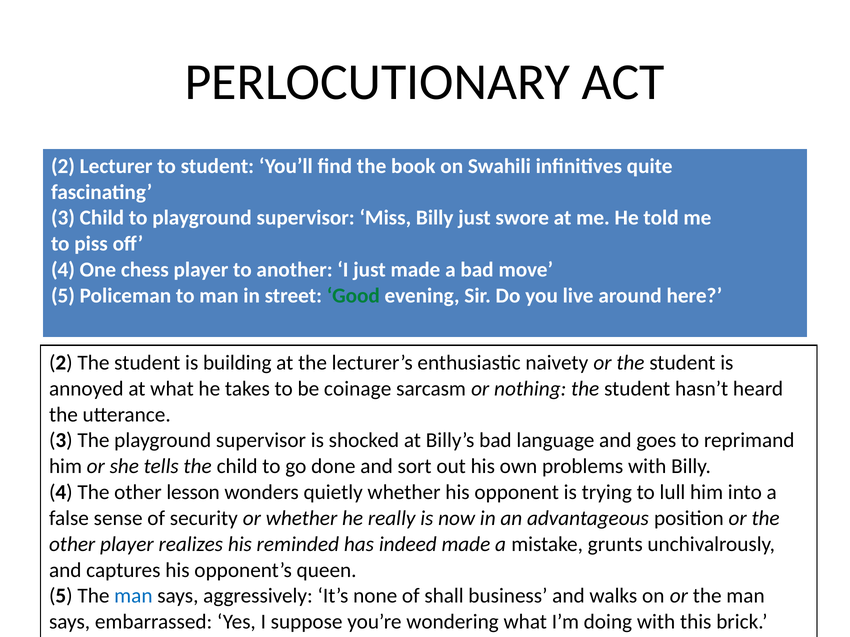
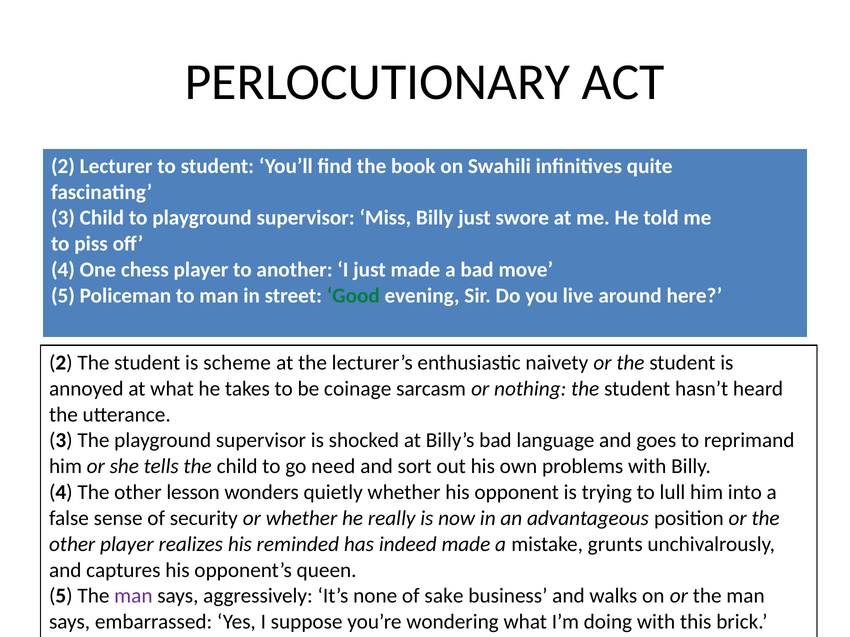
building: building -> scheme
done: done -> need
man at (133, 596) colour: blue -> purple
shall: shall -> sake
